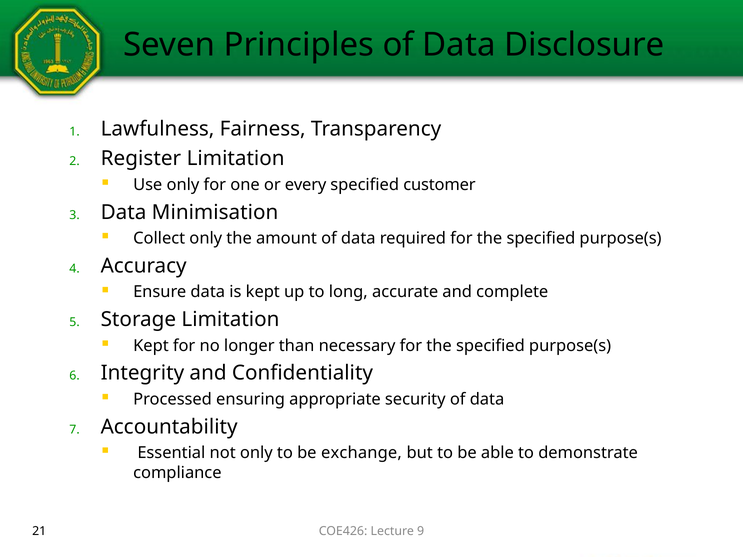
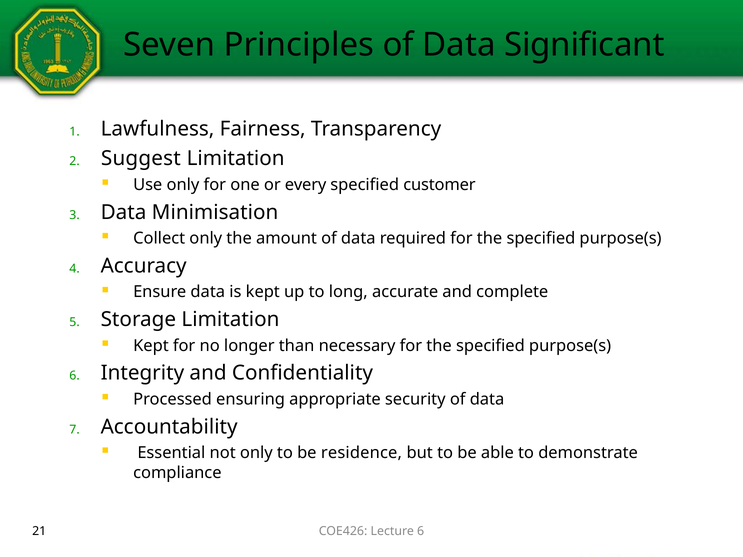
Disclosure: Disclosure -> Significant
Register: Register -> Suggest
exchange: exchange -> residence
Lecture 9: 9 -> 6
